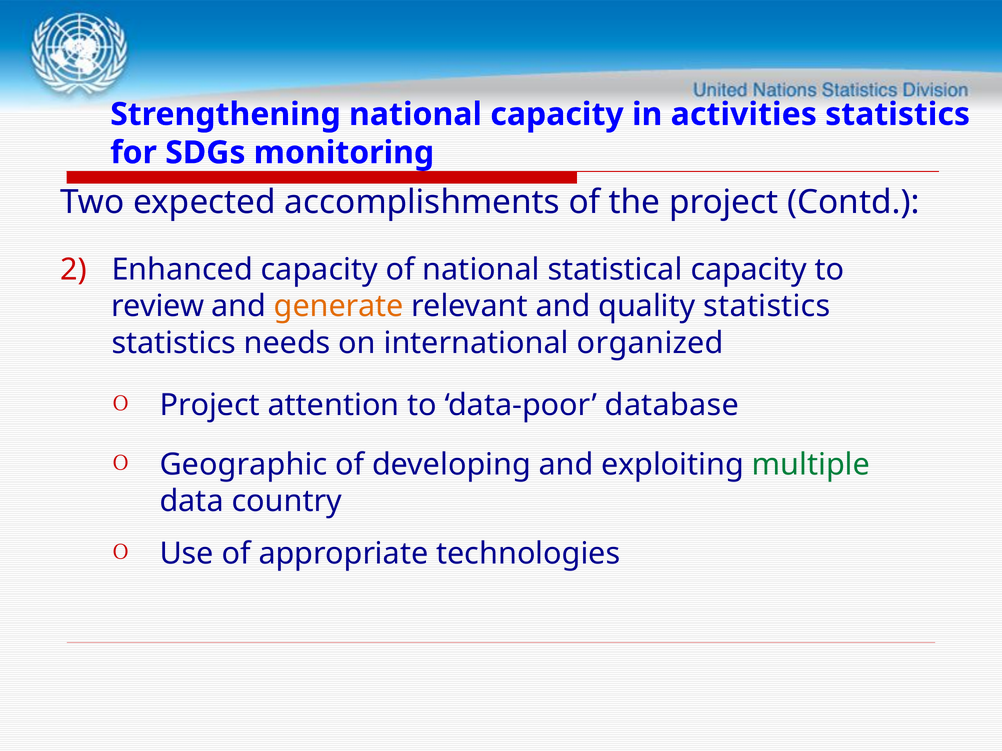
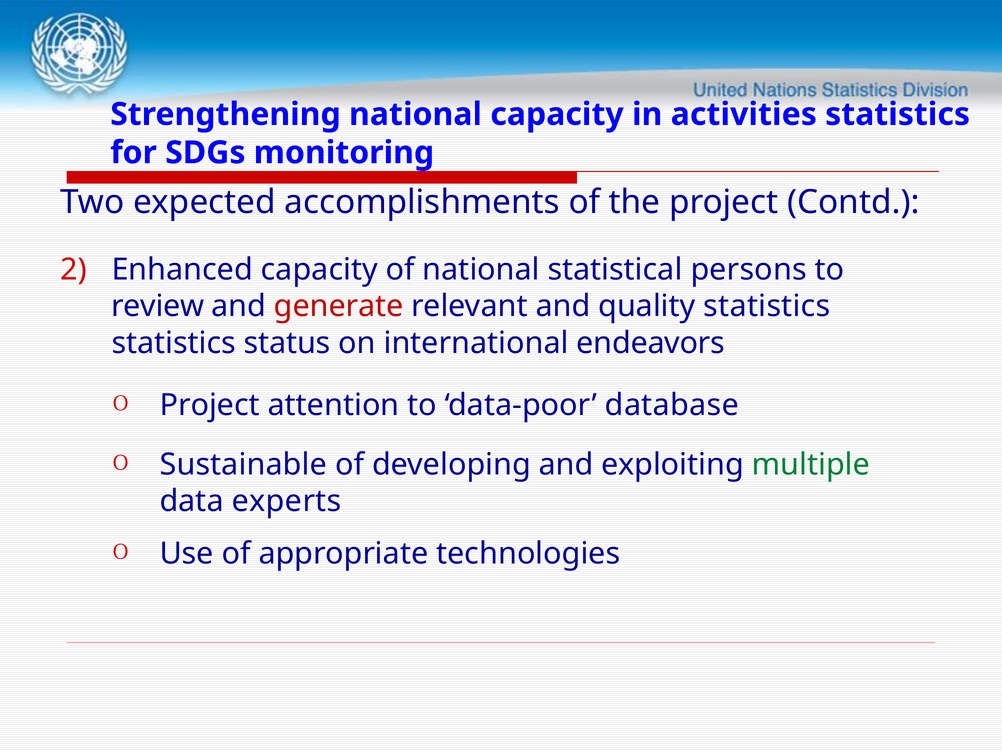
statistical capacity: capacity -> persons
generate colour: orange -> red
needs: needs -> status
organized: organized -> endeavors
Geographic: Geographic -> Sustainable
country: country -> experts
